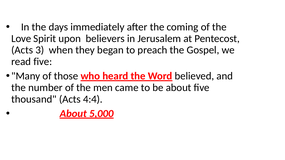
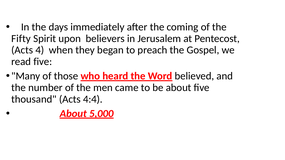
Love: Love -> Fifty
3: 3 -> 4
